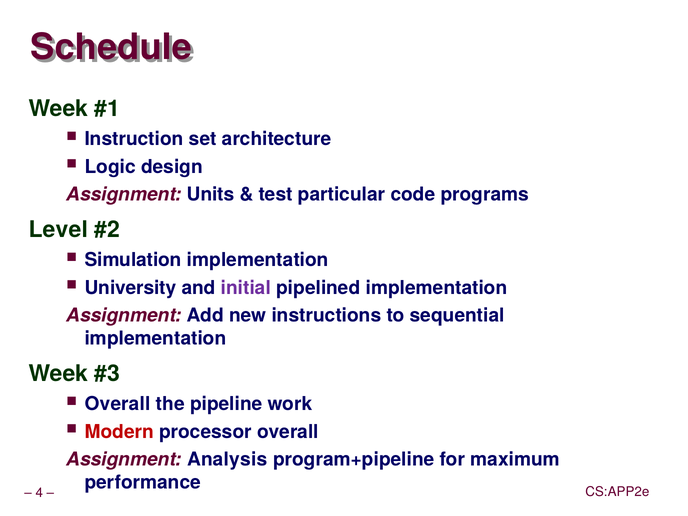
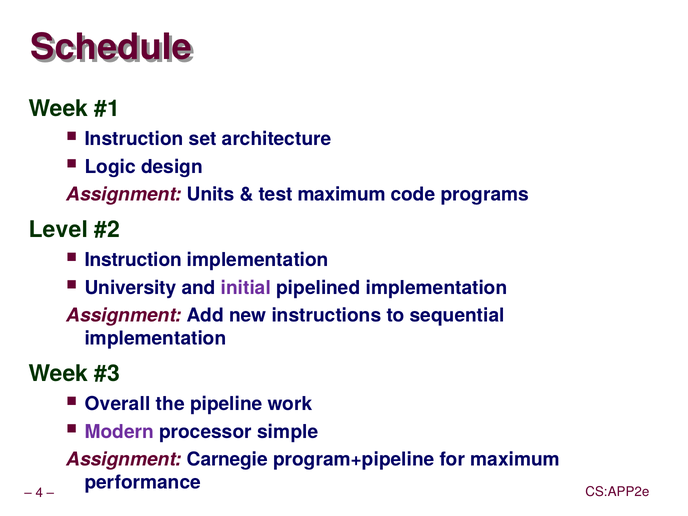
test particular: particular -> maximum
Simulation at (133, 260): Simulation -> Instruction
Modern colour: red -> purple
processor overall: overall -> simple
Analysis: Analysis -> Carnegie
